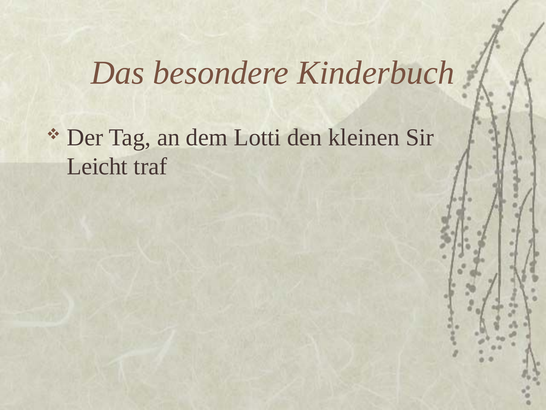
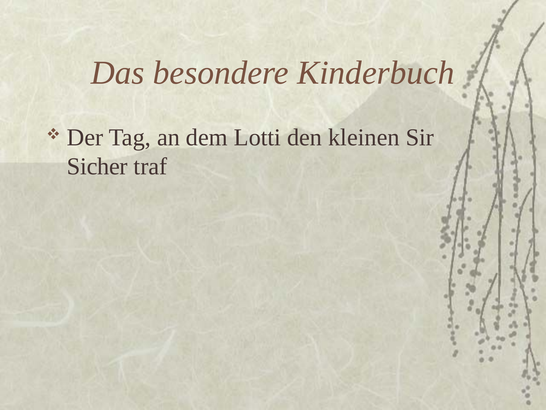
Leicht: Leicht -> Sicher
